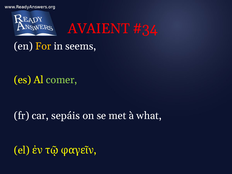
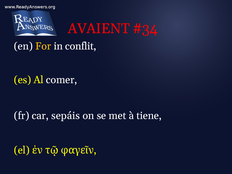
seems: seems -> conflit
comer colour: light green -> white
what: what -> tiene
